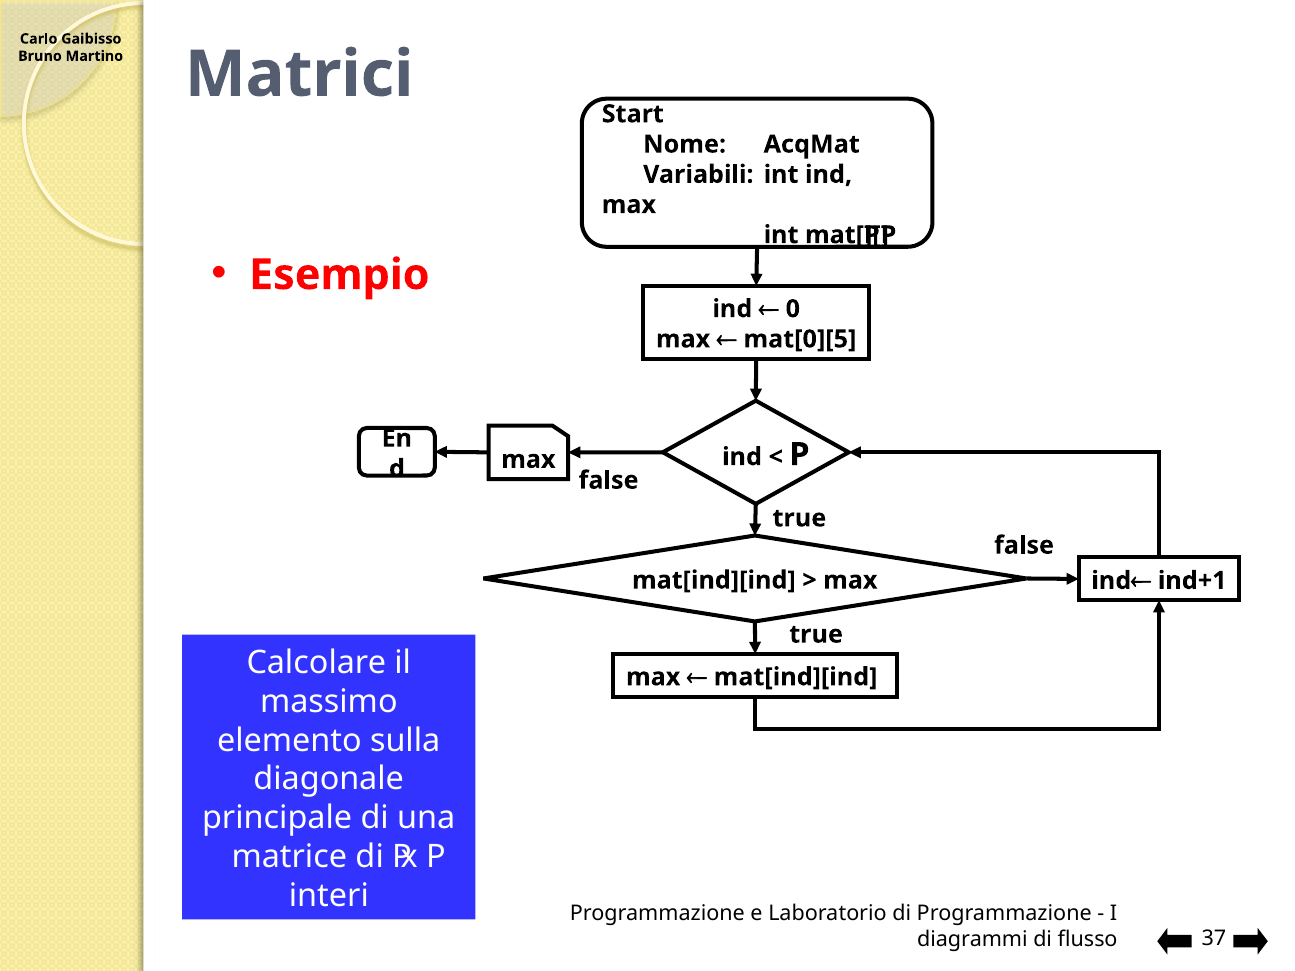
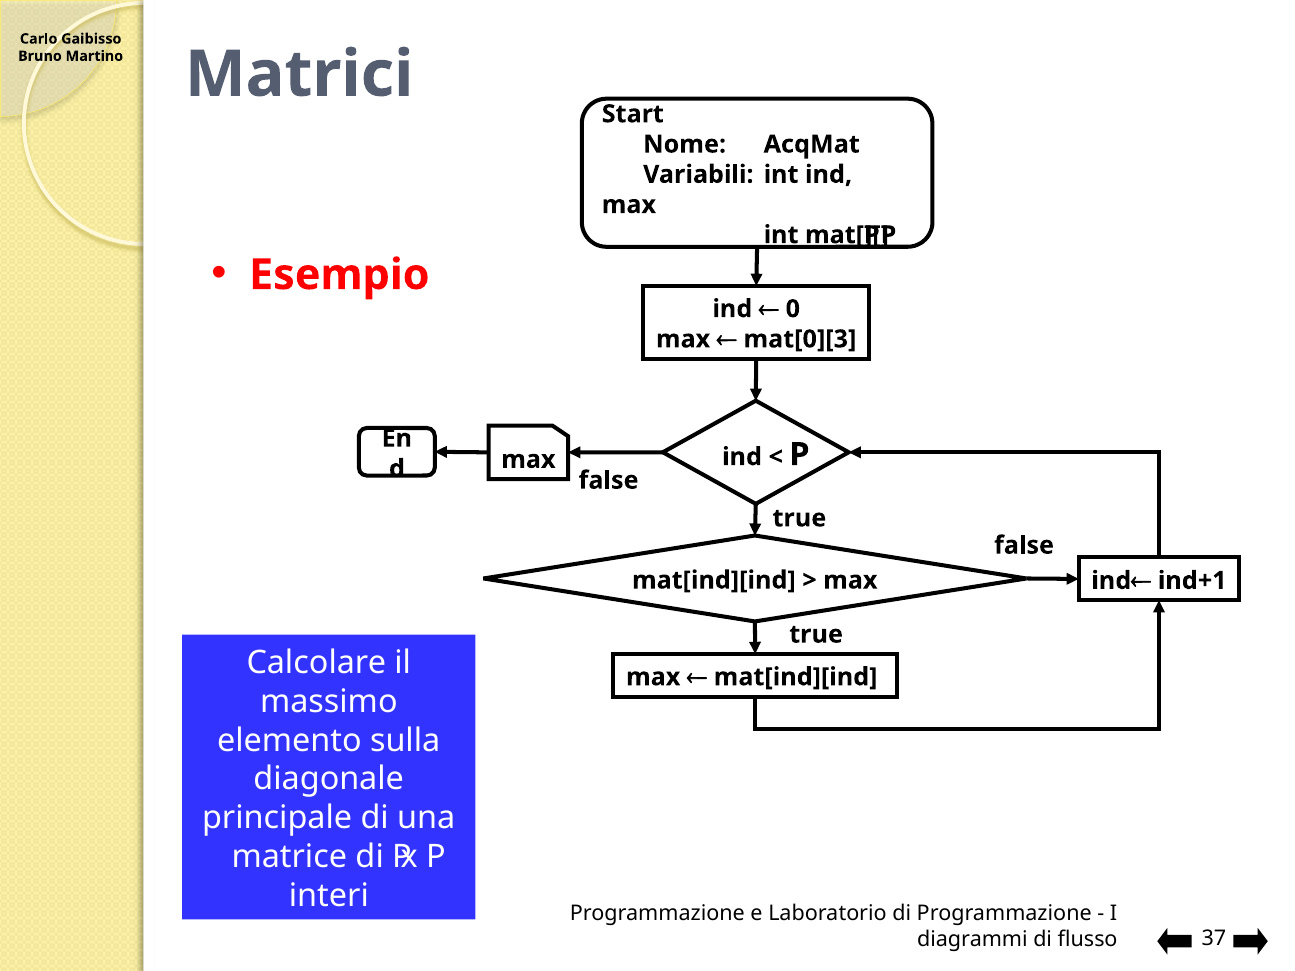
mat[0][5: mat[0][5 -> mat[0][3
